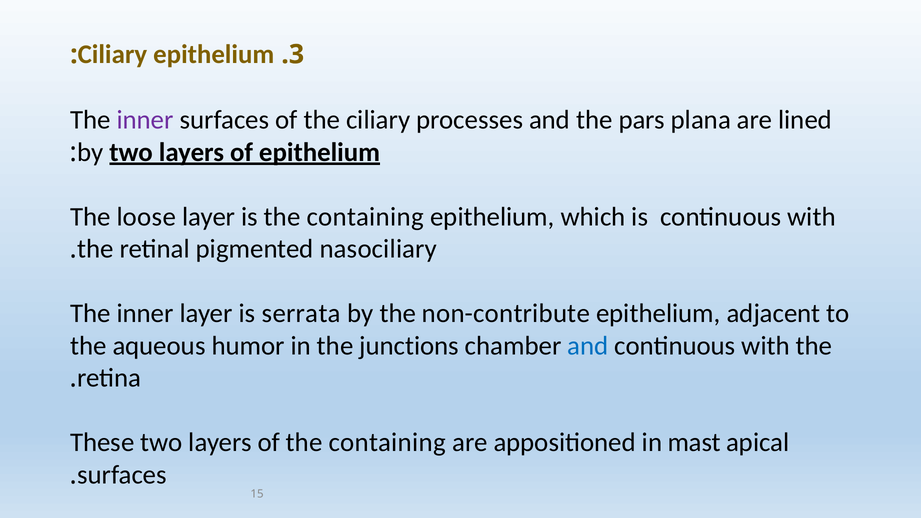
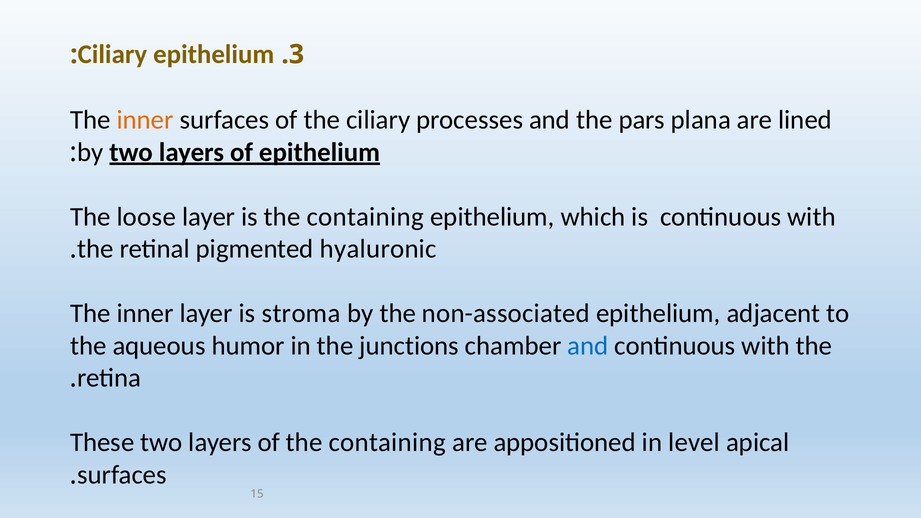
inner at (145, 120) colour: purple -> orange
nasociliary: nasociliary -> hyaluronic
serrata: serrata -> stroma
non-contribute: non-contribute -> non-associated
mast: mast -> level
